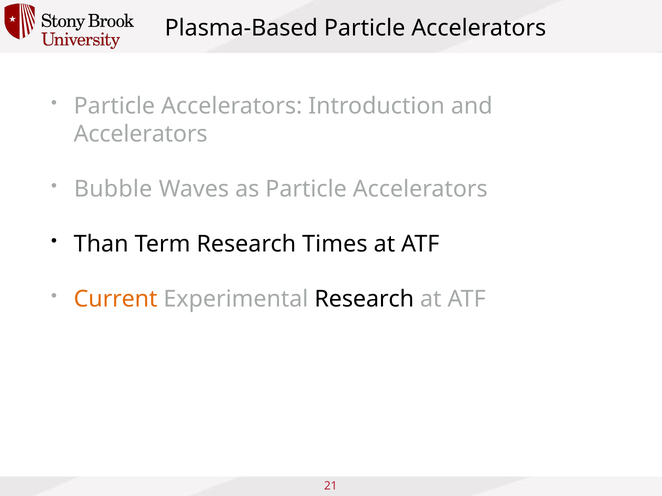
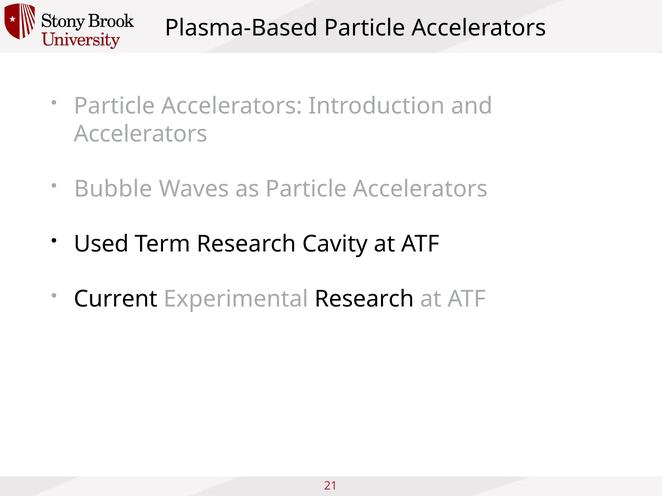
Than: Than -> Used
Times: Times -> Cavity
Current colour: orange -> black
